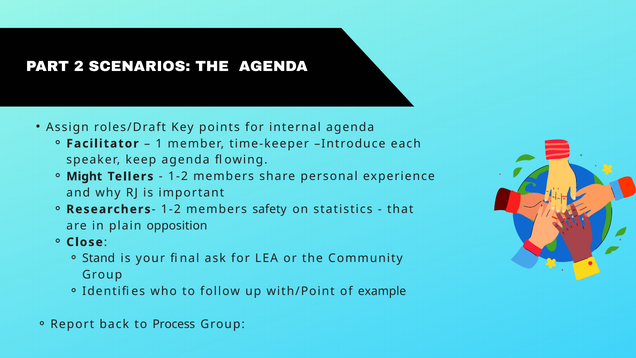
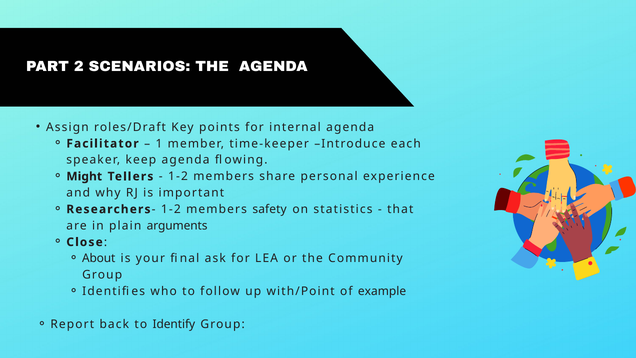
opposition: opposition -> arguments
Stand: Stand -> About
Process: Process -> Identify
